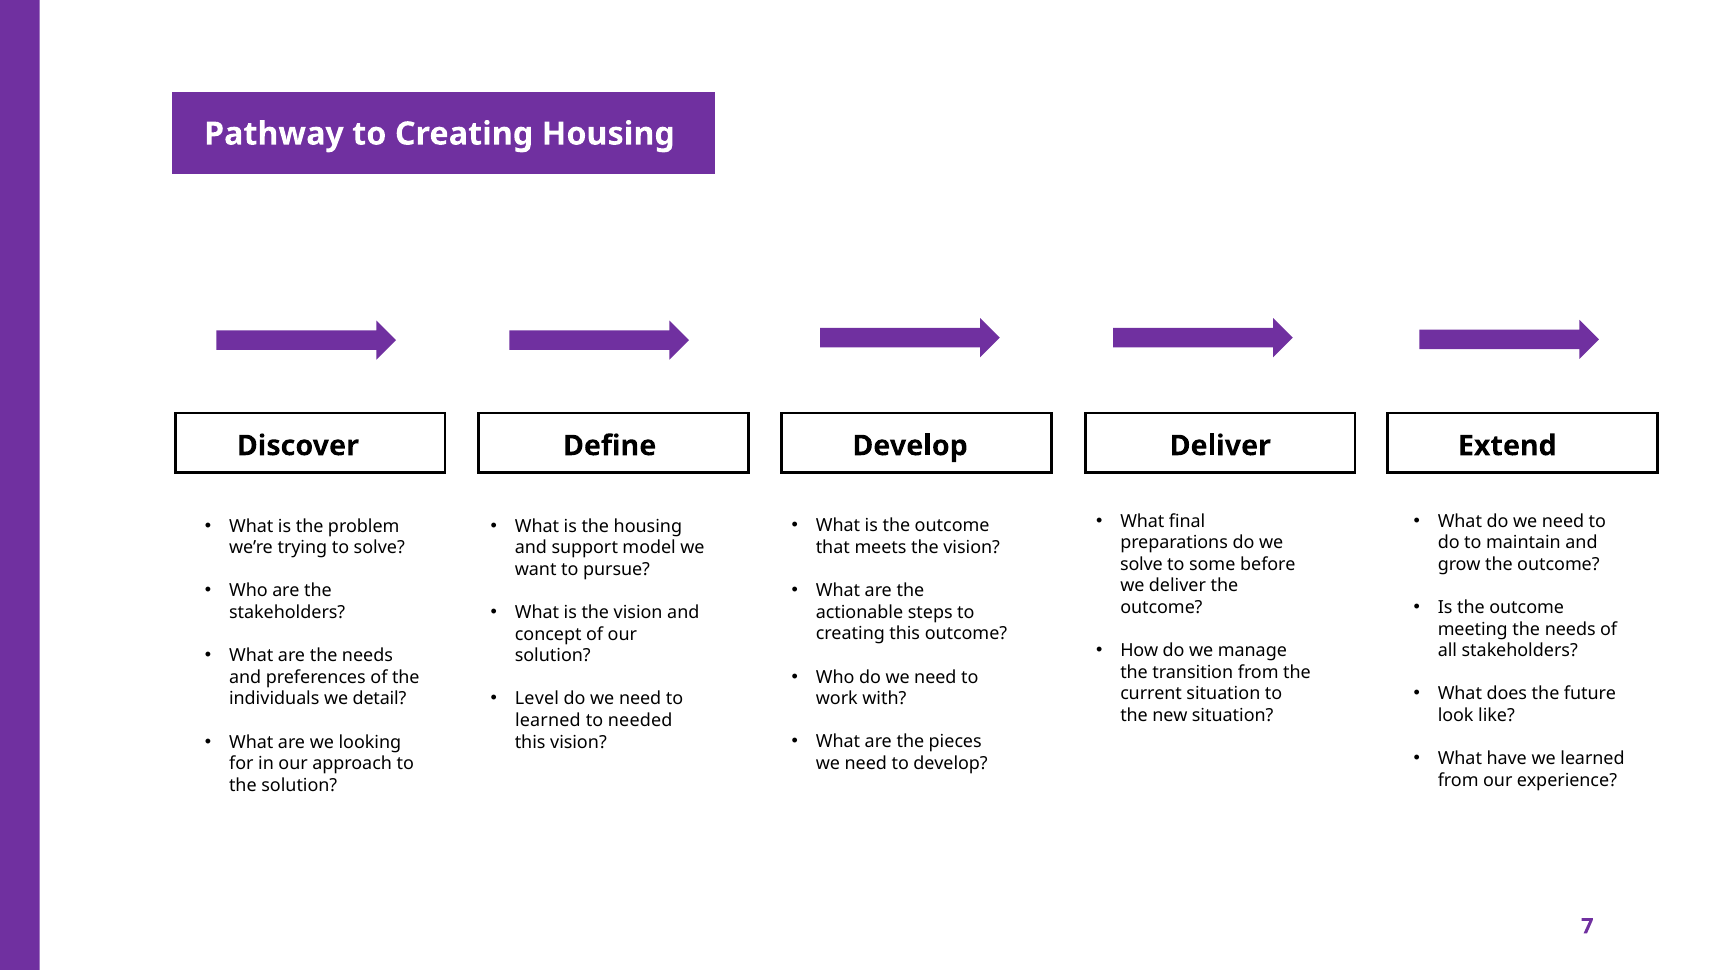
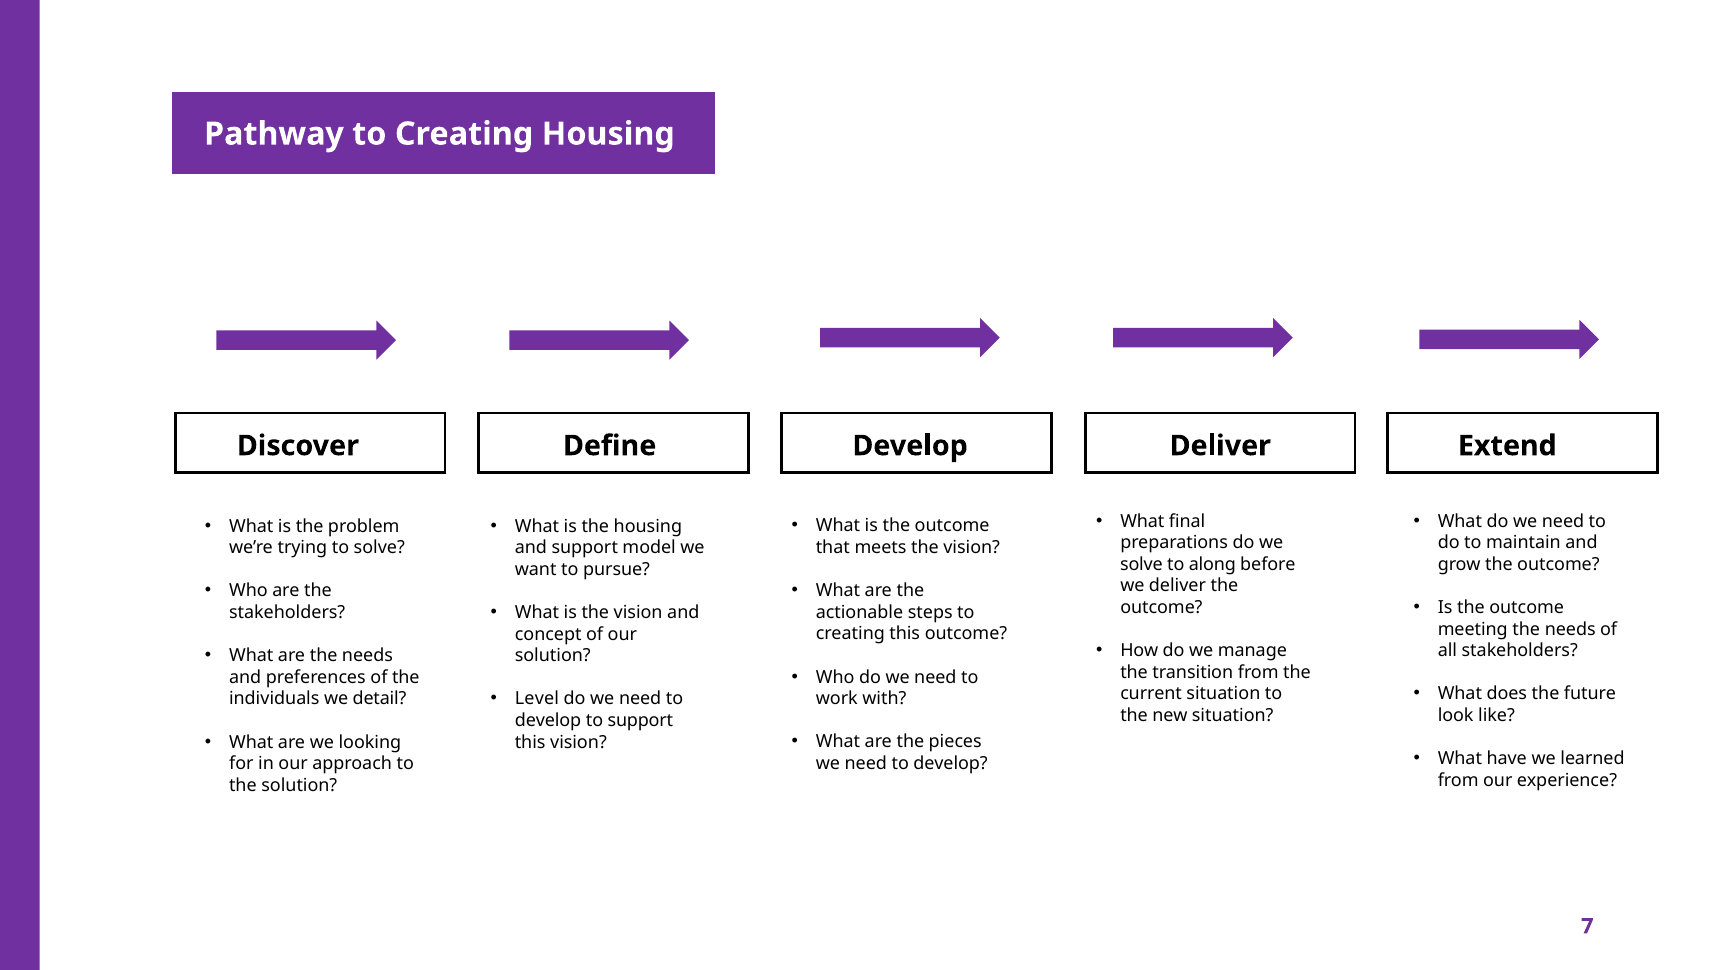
some: some -> along
learned at (548, 721): learned -> develop
to needed: needed -> support
